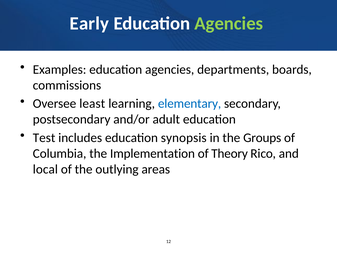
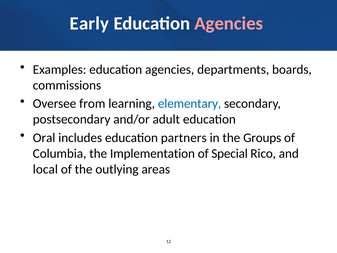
Agencies at (229, 23) colour: light green -> pink
least: least -> from
Test: Test -> Oral
synopsis: synopsis -> partners
Theory: Theory -> Special
